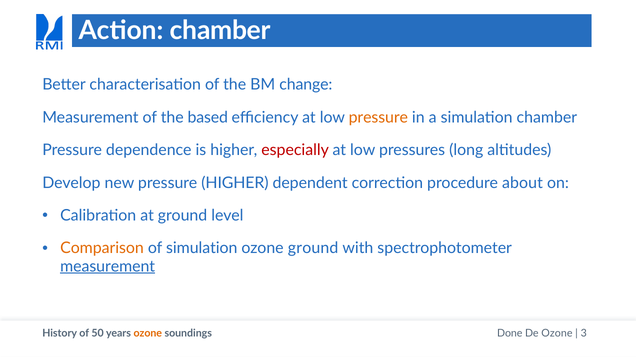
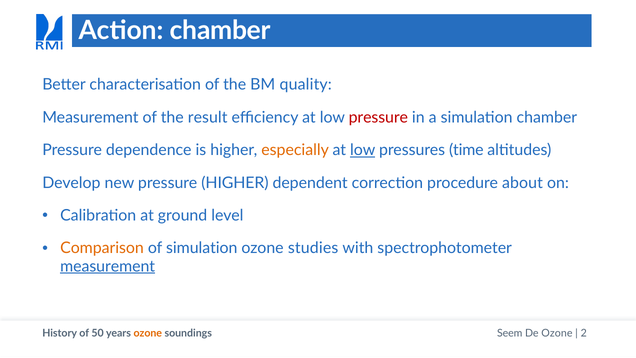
change: change -> quality
based: based -> result
pressure at (378, 117) colour: orange -> red
especially colour: red -> orange
low at (363, 150) underline: none -> present
long: long -> time
ozone ground: ground -> studies
Done: Done -> Seem
3: 3 -> 2
